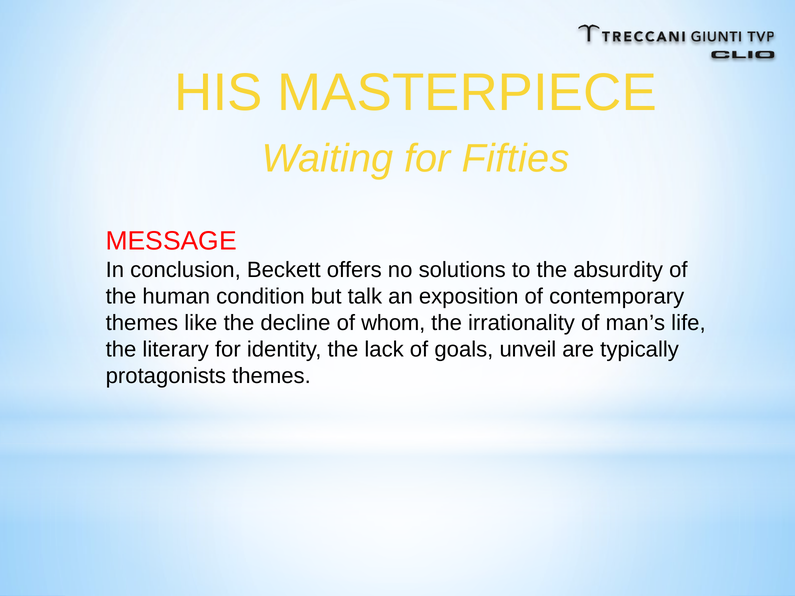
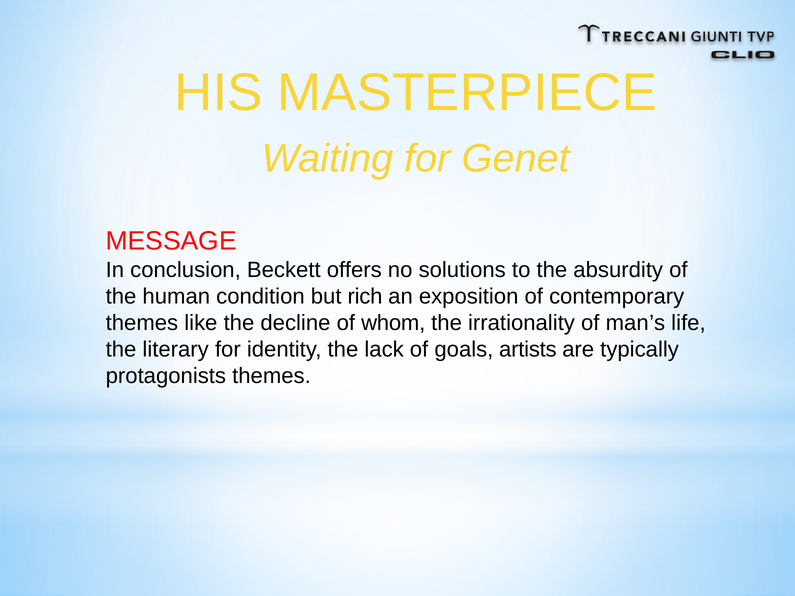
Fifties: Fifties -> Genet
talk: talk -> rich
unveil: unveil -> artists
